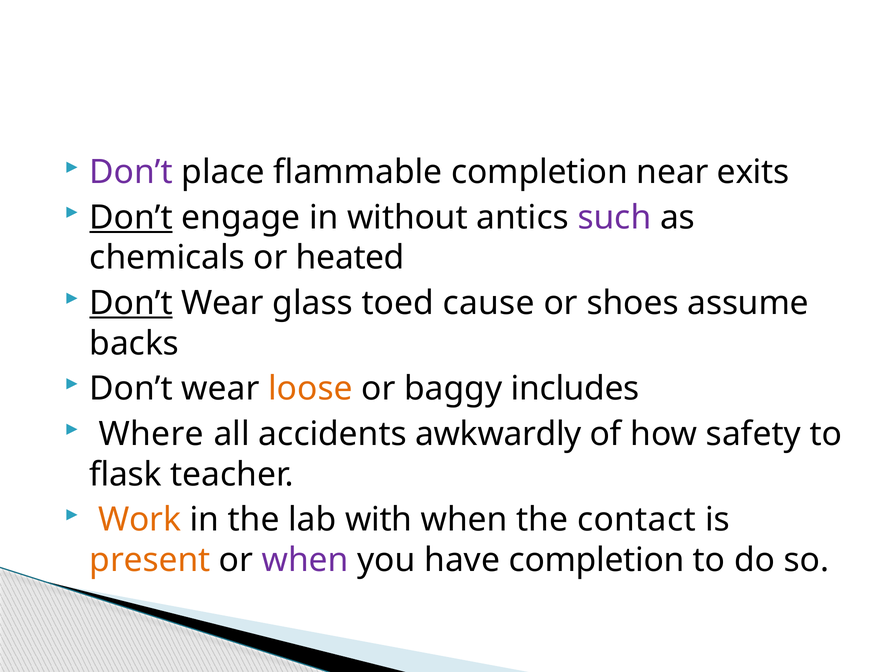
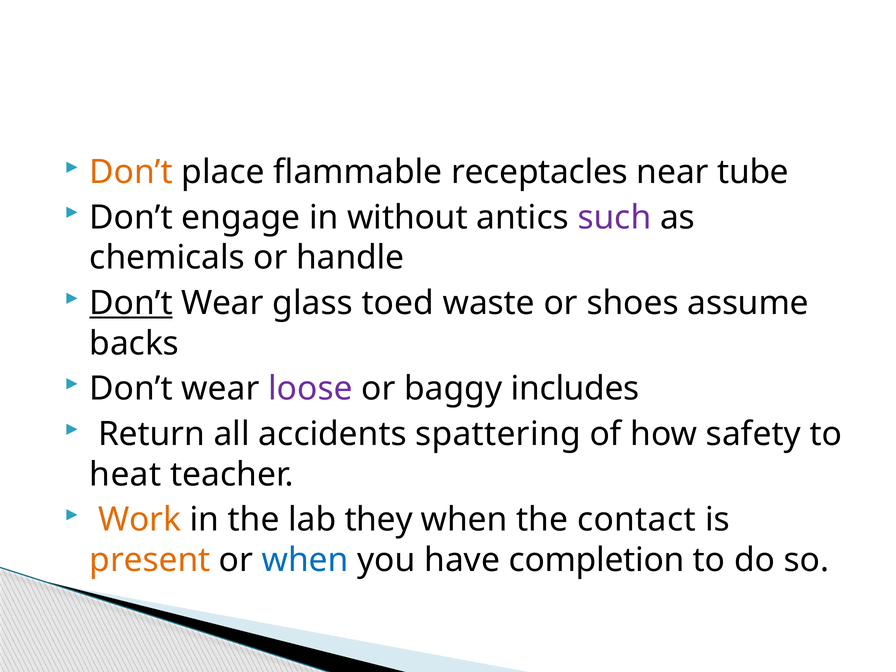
Don’t at (131, 172) colour: purple -> orange
flammable completion: completion -> receptacles
exits: exits -> tube
Don’t at (131, 217) underline: present -> none
heated: heated -> handle
cause: cause -> waste
loose colour: orange -> purple
Where: Where -> Return
awkwardly: awkwardly -> spattering
flask: flask -> heat
with: with -> they
when at (305, 560) colour: purple -> blue
